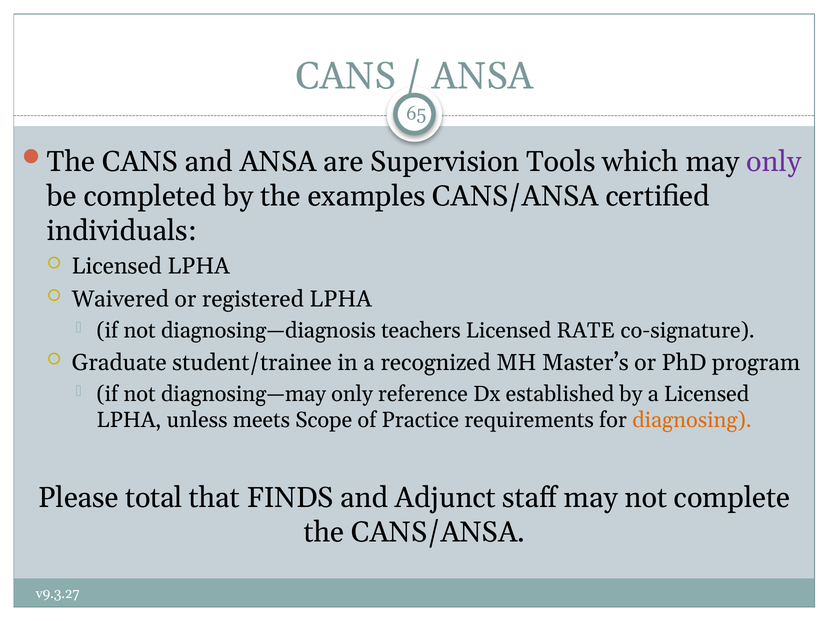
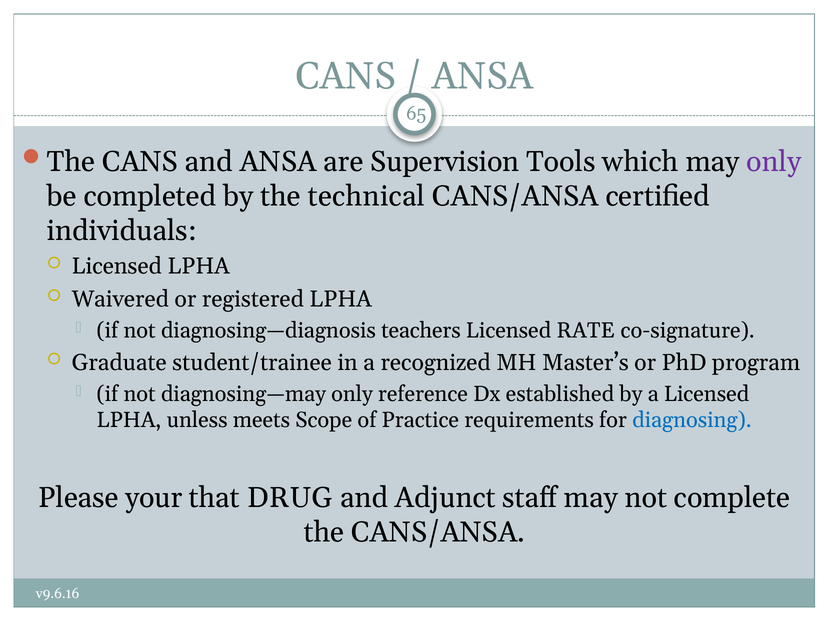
examples: examples -> technical
diagnosing colour: orange -> blue
total: total -> your
FINDS: FINDS -> DRUG
v9.3.27: v9.3.27 -> v9.6.16
